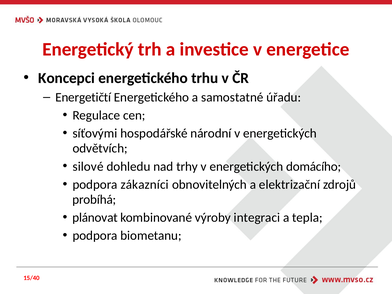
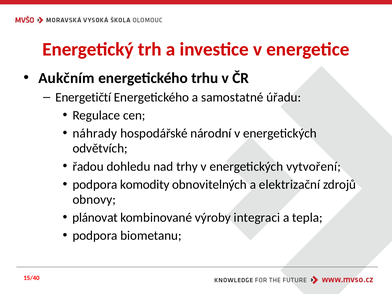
Koncepci: Koncepci -> Aukčním
síťovými: síťovými -> náhrady
silové: silové -> řadou
domácího: domácího -> vytvoření
zákazníci: zákazníci -> komodity
probíhá: probíhá -> obnovy
